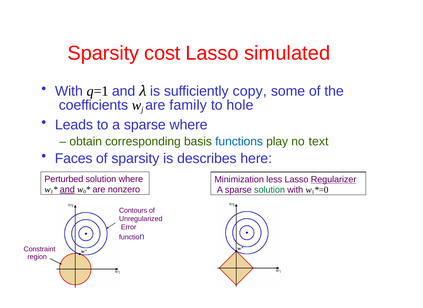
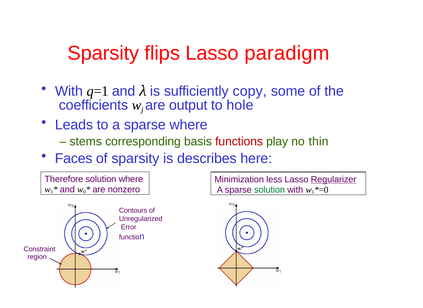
cost: cost -> flips
simulated: simulated -> paradigm
family: family -> output
obtain: obtain -> stems
functions colour: blue -> red
text: text -> thin
Perturbed: Perturbed -> Therefore
and at (67, 189) underline: present -> none
